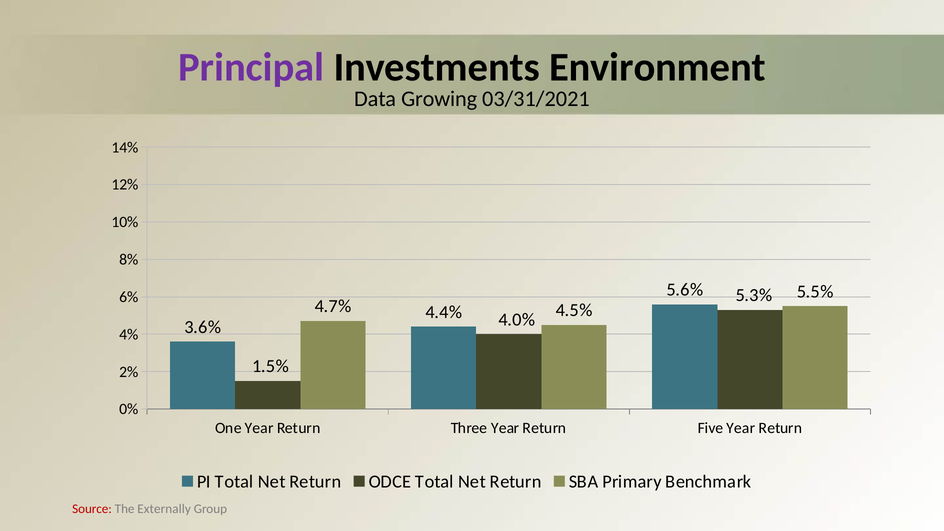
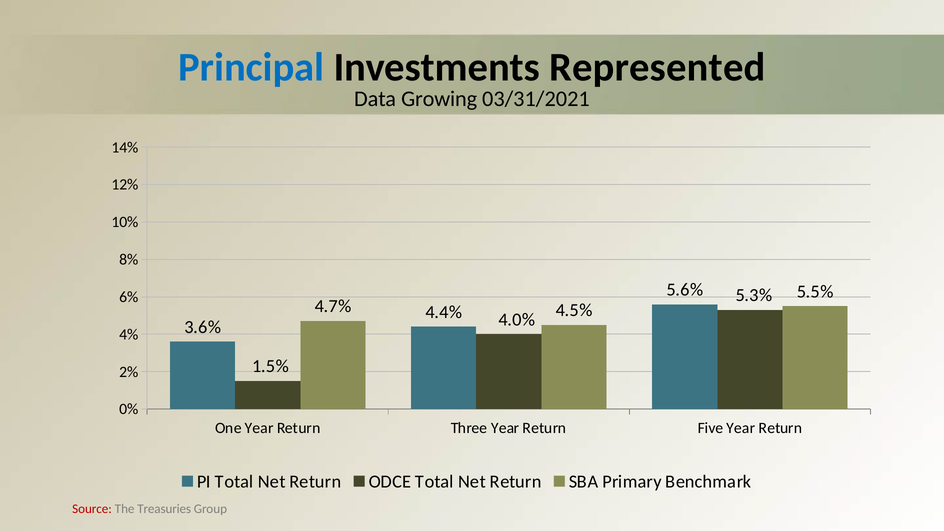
Principal colour: purple -> blue
Environment: Environment -> Represented
Externally: Externally -> Treasuries
